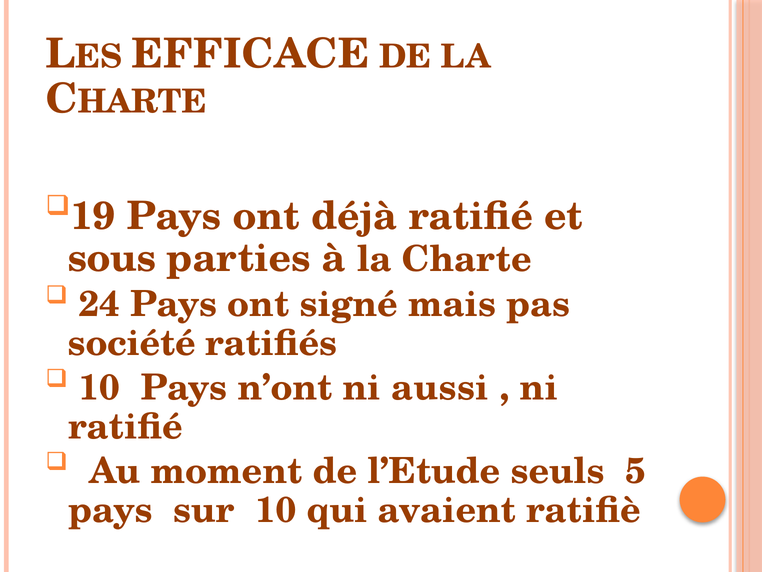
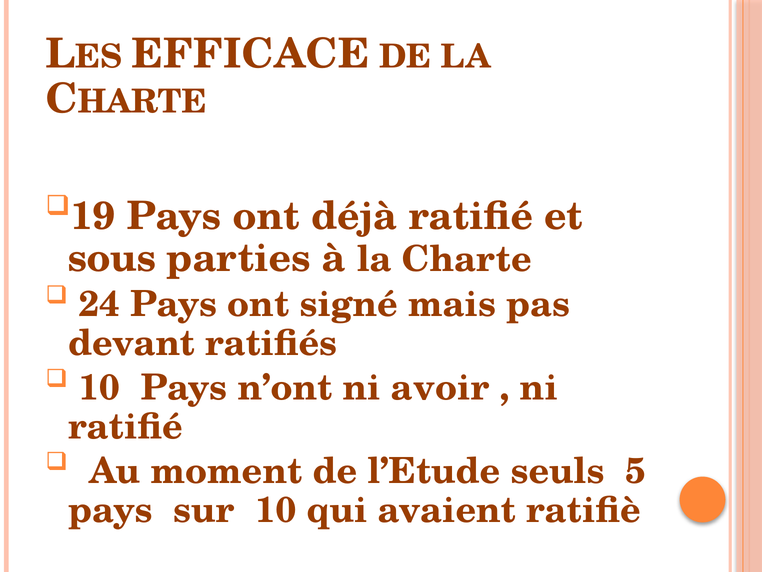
société: société -> devant
aussi: aussi -> avoir
